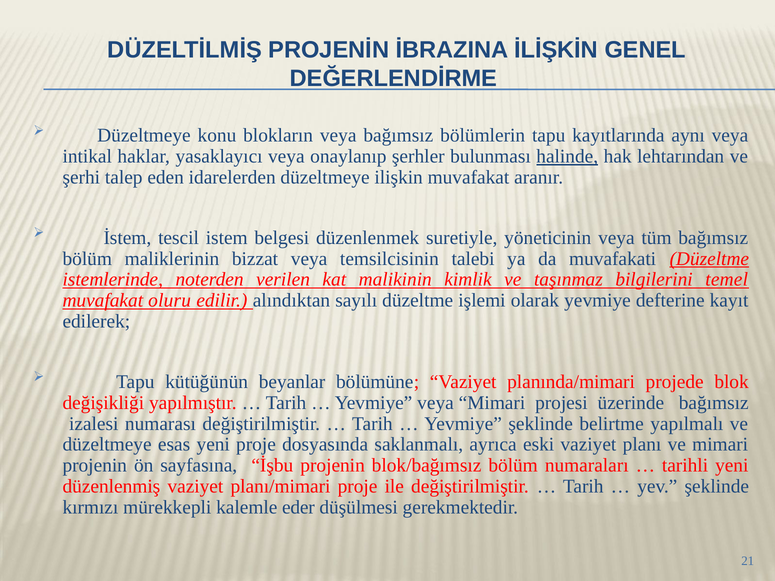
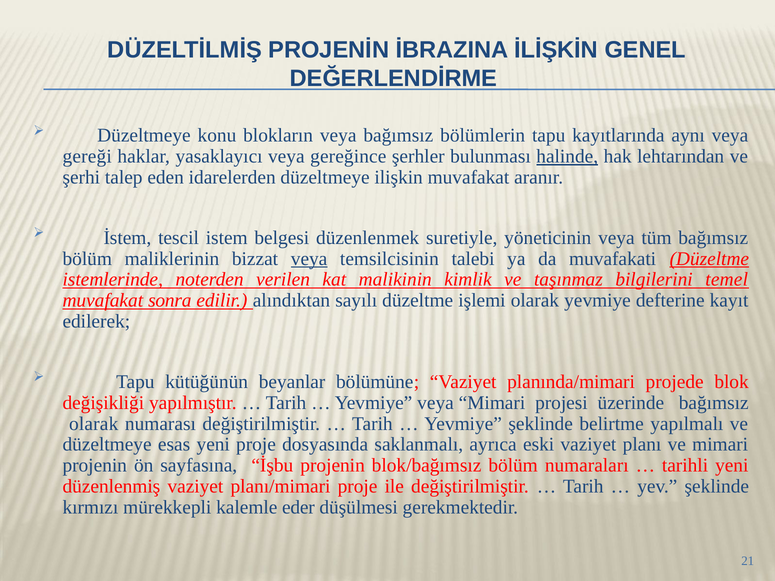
intikal: intikal -> gereği
onaylanıp: onaylanıp -> gereğince
veya at (309, 259) underline: none -> present
oluru: oluru -> sonra
izalesi at (94, 424): izalesi -> olarak
